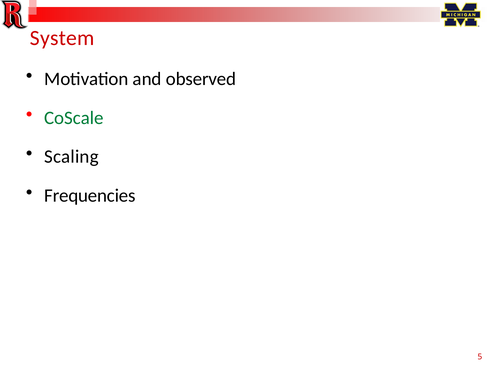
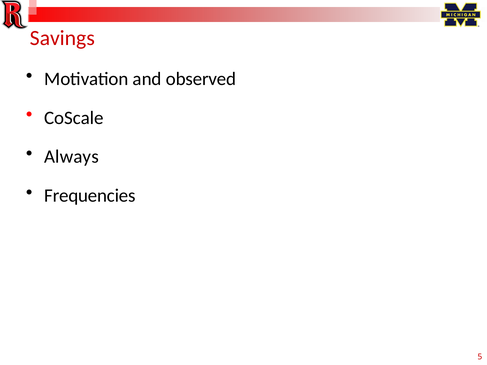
System: System -> Savings
CoScale colour: green -> black
Scaling: Scaling -> Always
